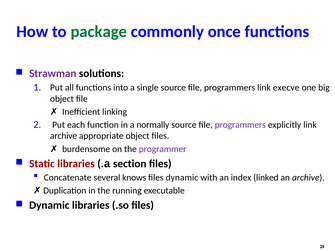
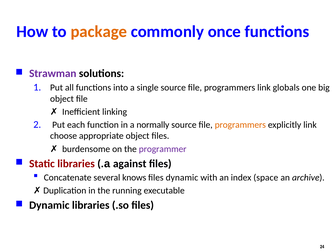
package colour: green -> orange
execve: execve -> globals
programmers at (240, 125) colour: purple -> orange
archive at (64, 136): archive -> choose
section: section -> against
linked: linked -> space
